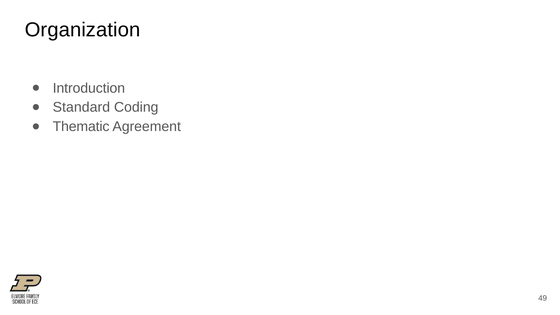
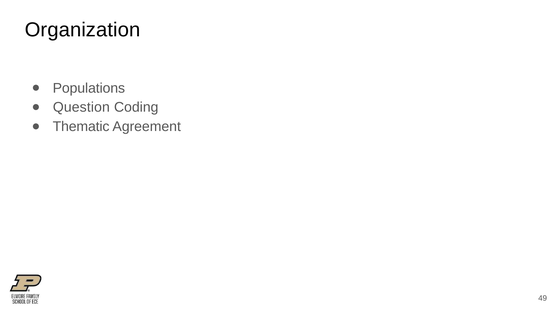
Introduction: Introduction -> Populations
Standard: Standard -> Question
